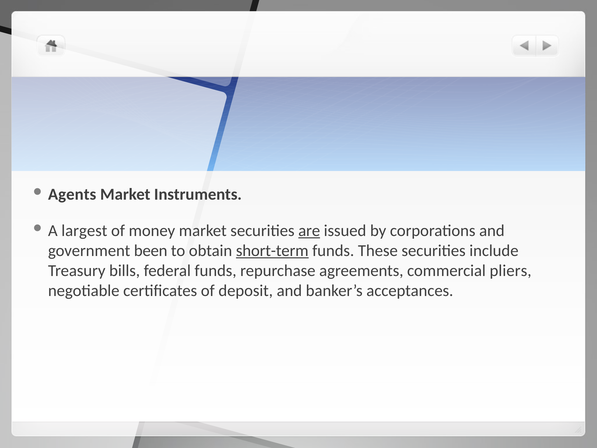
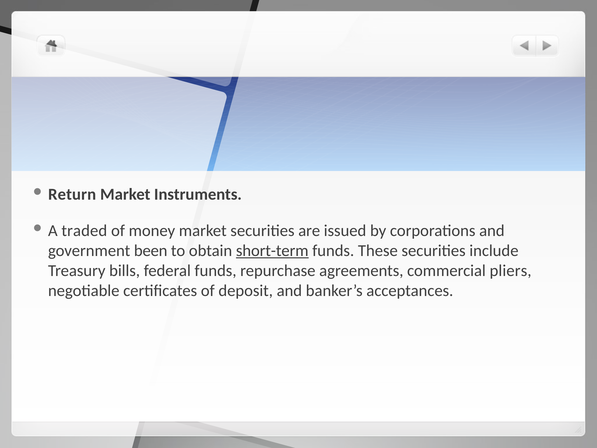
Agents: Agents -> Return
largest: largest -> traded
are underline: present -> none
